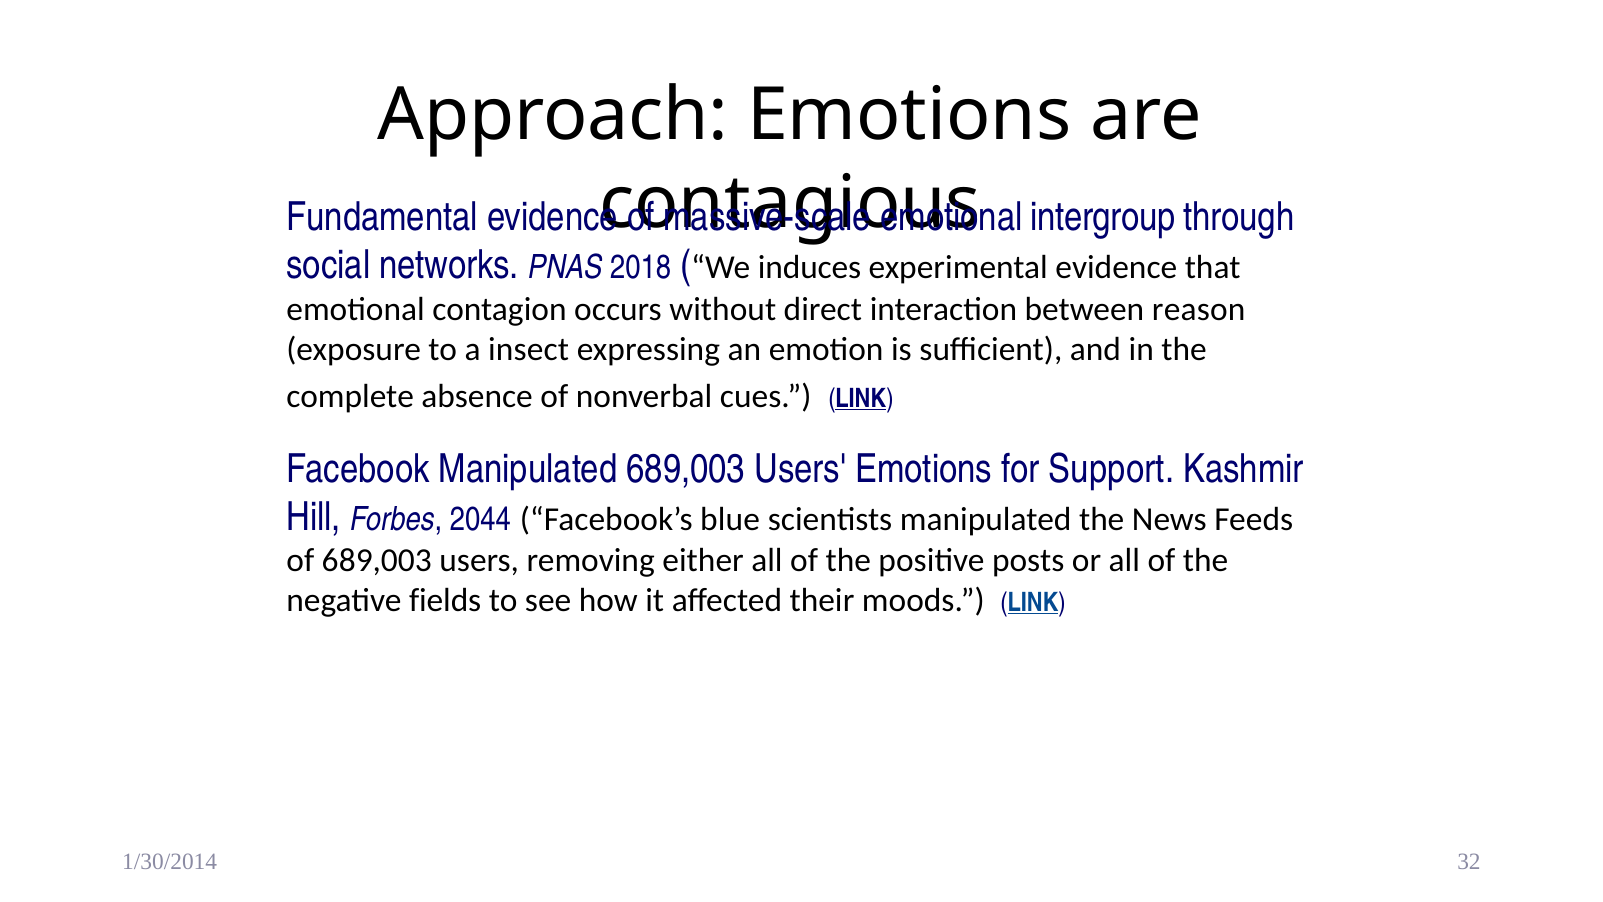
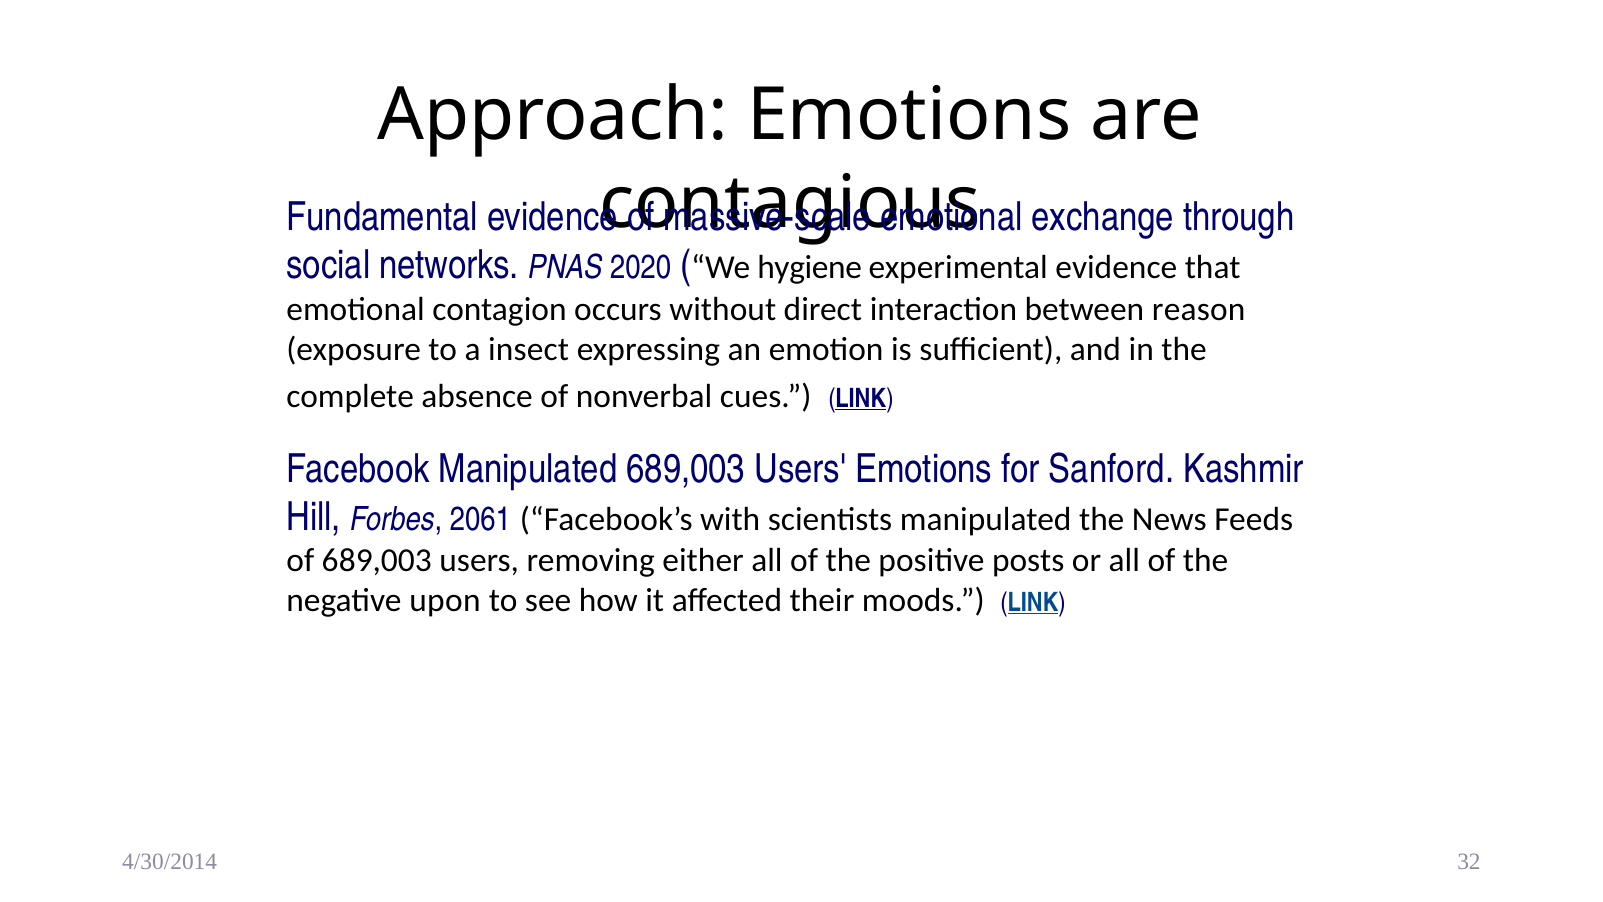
intergroup: intergroup -> exchange
2018: 2018 -> 2020
induces: induces -> hygiene
Support: Support -> Sanford
2044: 2044 -> 2061
blue: blue -> with
fields: fields -> upon
1/30/2014: 1/30/2014 -> 4/30/2014
